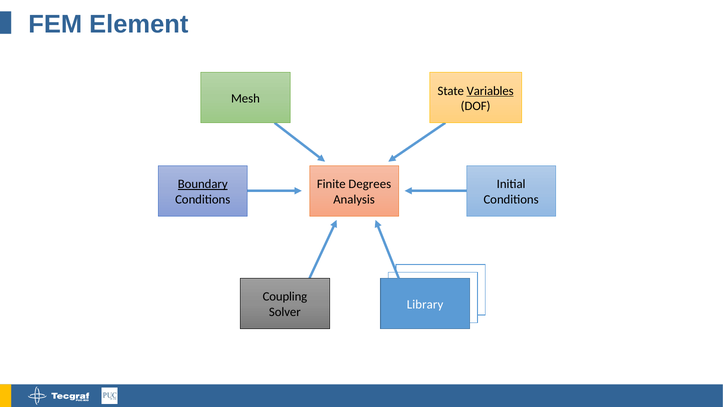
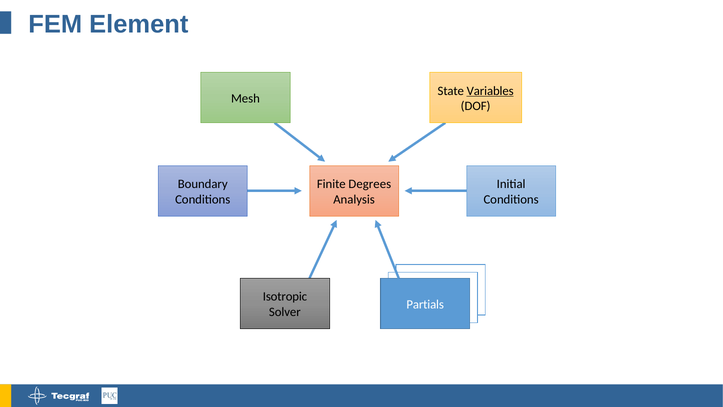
Boundary underline: present -> none
Coupling: Coupling -> Isotropic
Library: Library -> Partials
